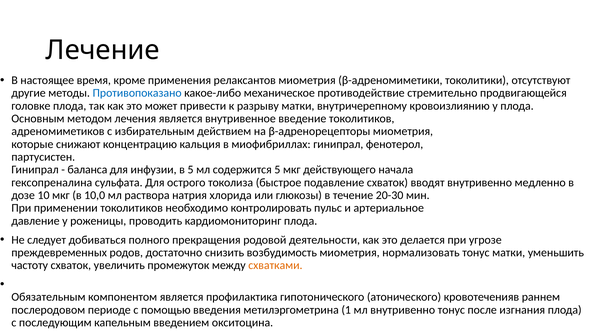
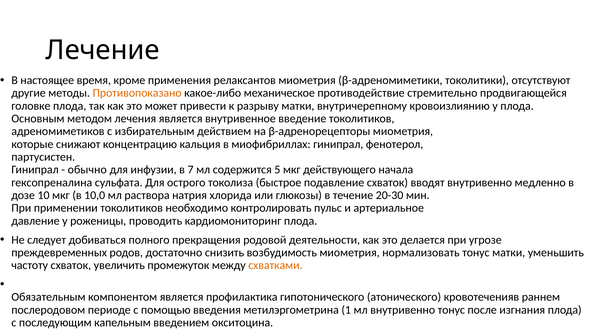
Противопоказано colour: blue -> orange
баланса: баланса -> обычно
в 5: 5 -> 7
